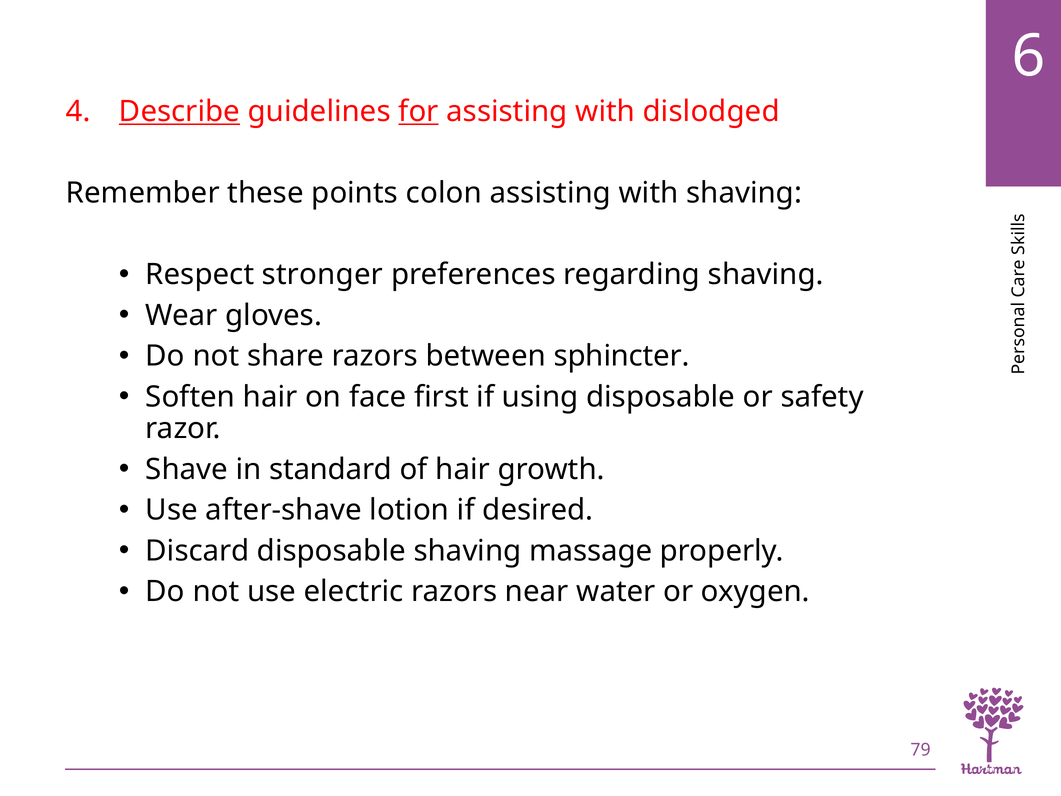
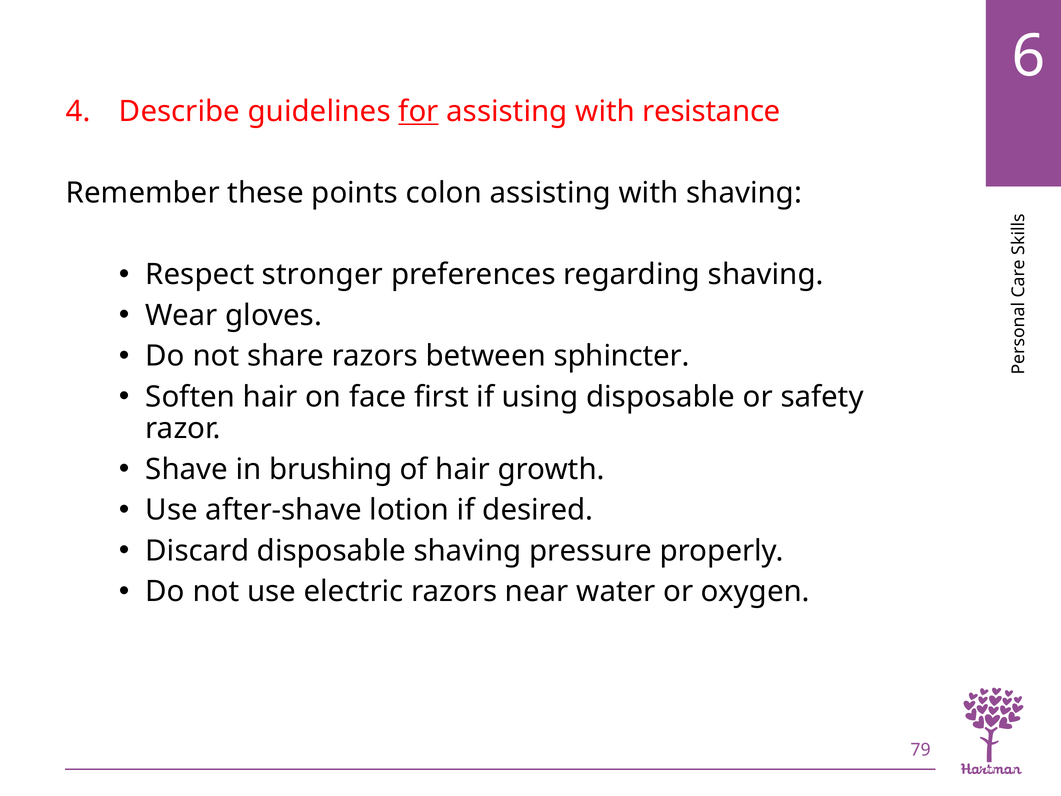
Describe underline: present -> none
dislodged: dislodged -> resistance
standard: standard -> brushing
massage: massage -> pressure
